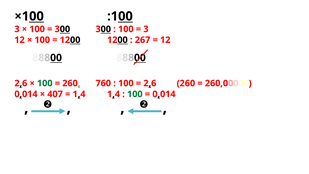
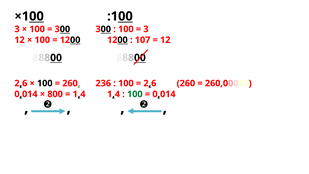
267: 267 -> 107
100 at (45, 83) colour: green -> black
760: 760 -> 236
407: 407 -> 800
